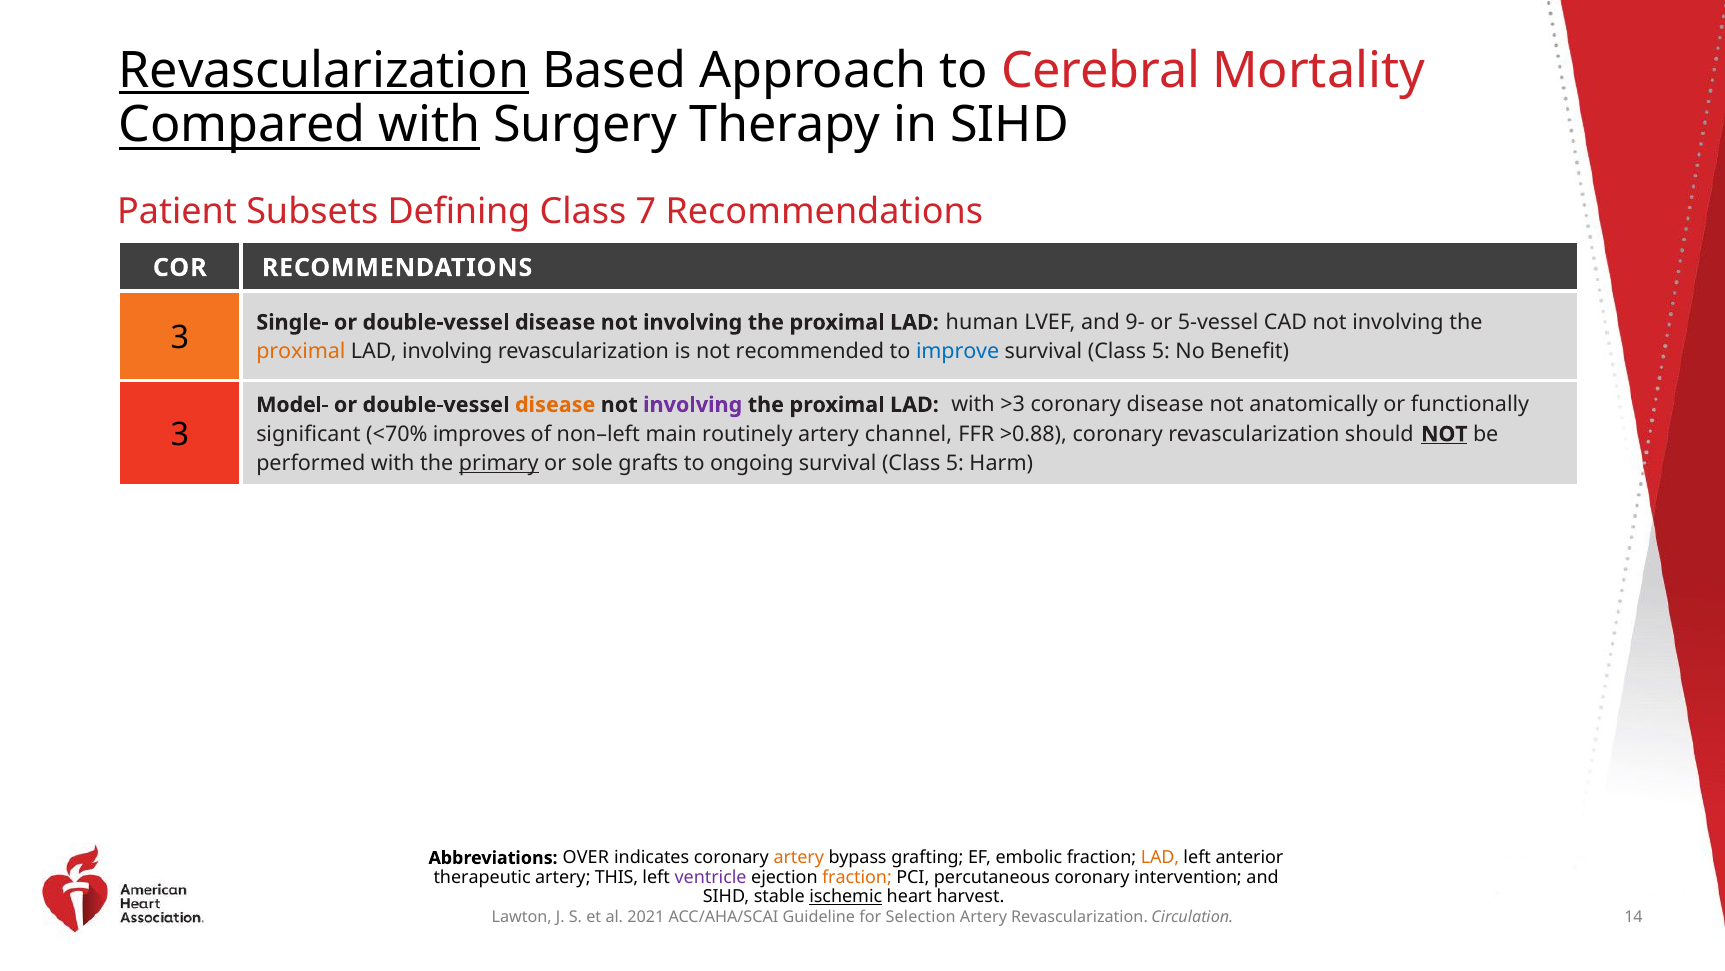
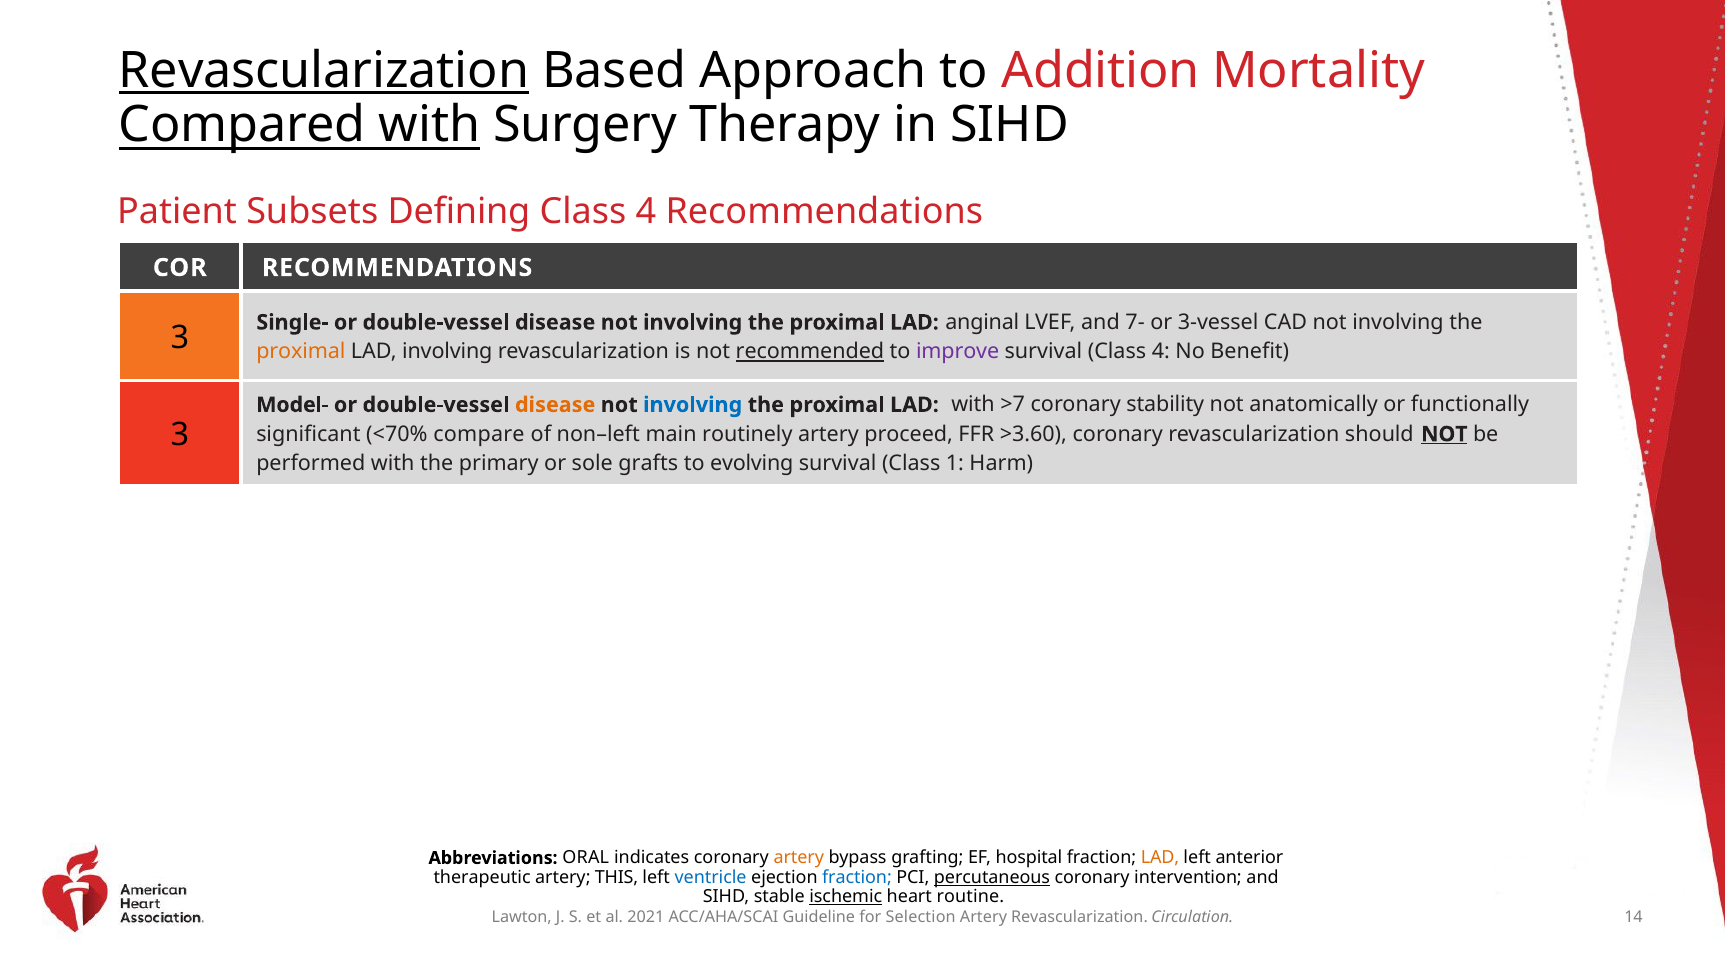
Cerebral: Cerebral -> Addition
7 at (646, 212): 7 -> 4
human: human -> anginal
9-: 9- -> 7-
5-vessel: 5-vessel -> 3-vessel
recommended underline: none -> present
improve colour: blue -> purple
5 at (1161, 352): 5 -> 4
involving at (693, 405) colour: purple -> blue
>3: >3 -> >7
coronary disease: disease -> stability
improves: improves -> compare
channel: channel -> proceed
>0.88: >0.88 -> >3.60
primary underline: present -> none
ongoing: ongoing -> evolving
5 at (955, 463): 5 -> 1
OVER: OVER -> ORAL
embolic: embolic -> hospital
ventricle colour: purple -> blue
fraction at (857, 877) colour: orange -> blue
percutaneous underline: none -> present
harvest: harvest -> routine
